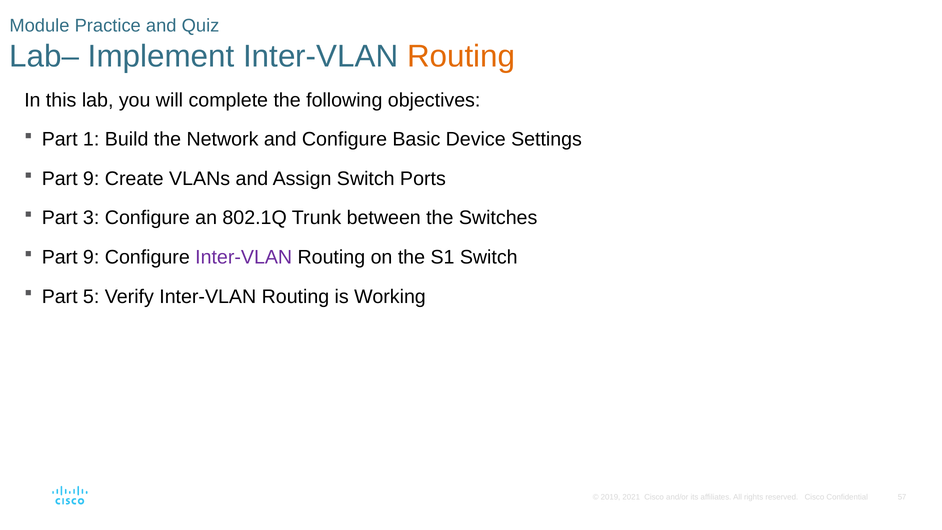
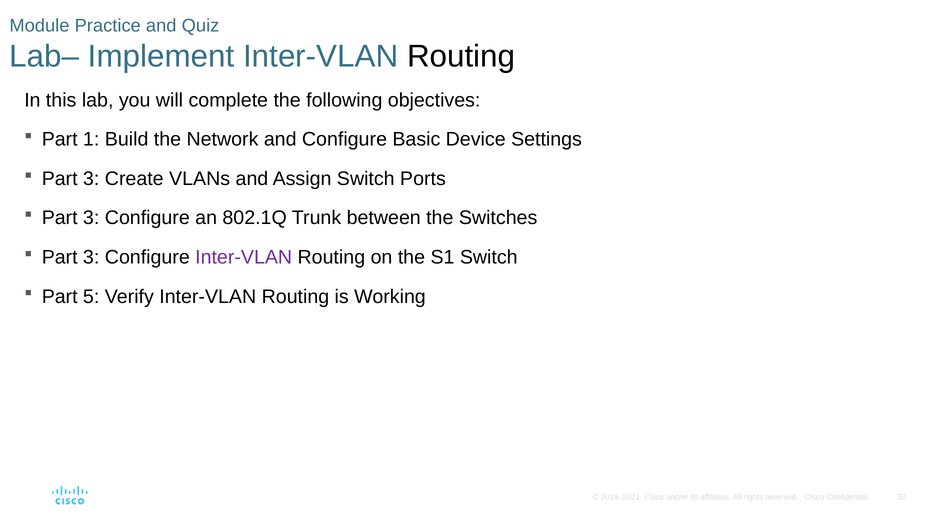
Routing at (461, 56) colour: orange -> black
9 at (91, 179): 9 -> 3
9 at (91, 257): 9 -> 3
